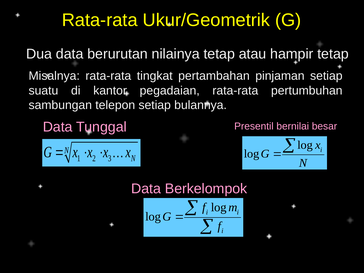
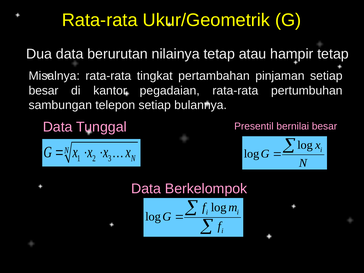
suatu at (43, 91): suatu -> besar
